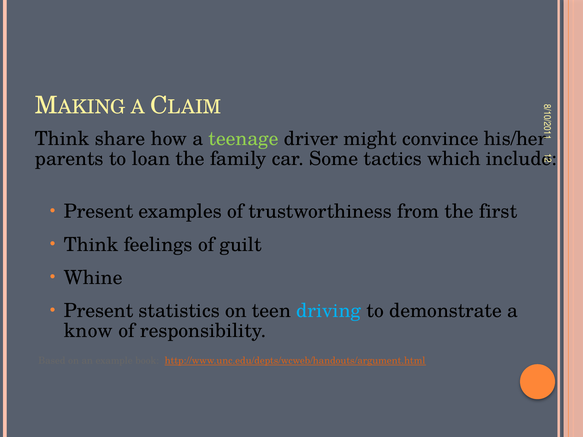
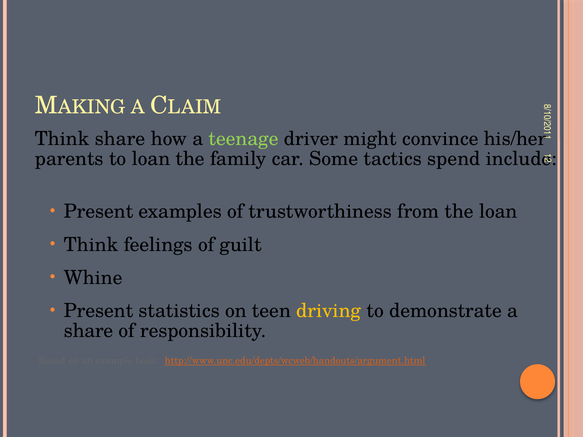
which: which -> spend
the first: first -> loan
driving colour: light blue -> yellow
know at (88, 331): know -> share
